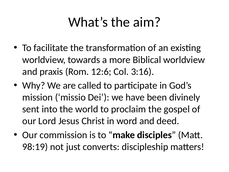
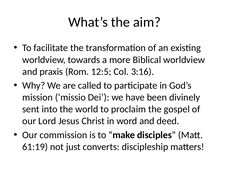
12:6: 12:6 -> 12:5
98:19: 98:19 -> 61:19
